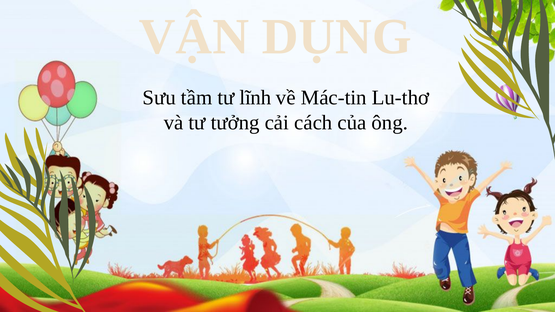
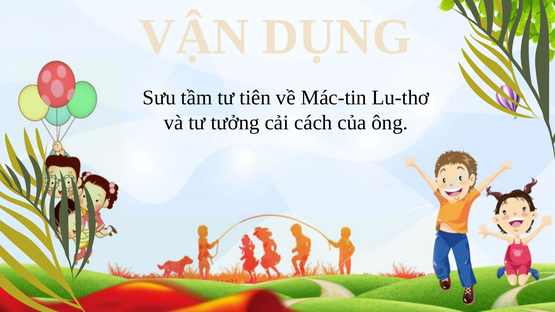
lĩnh: lĩnh -> tiên
